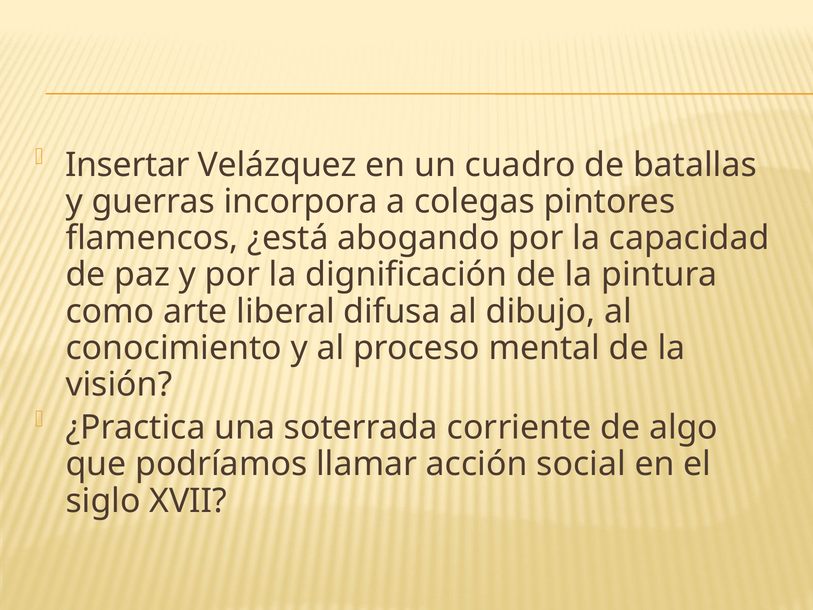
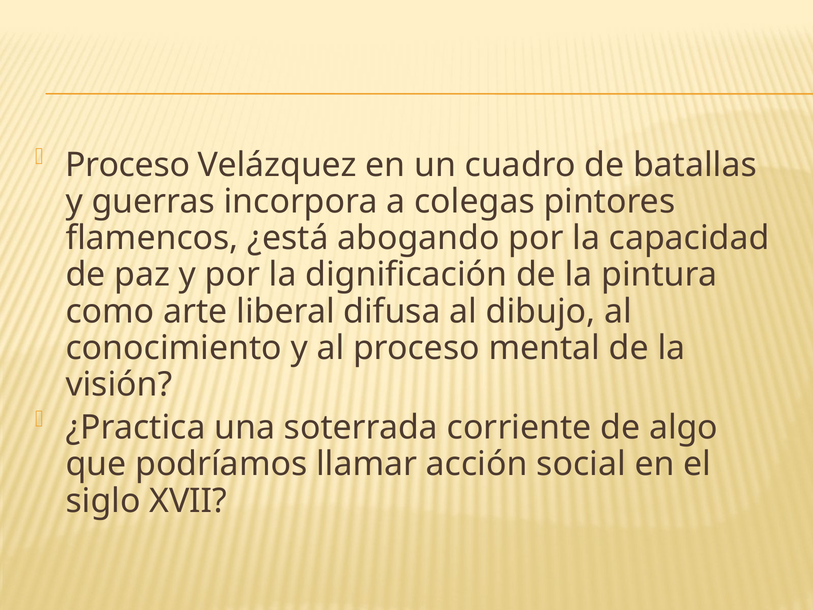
Insertar at (128, 165): Insertar -> Proceso
